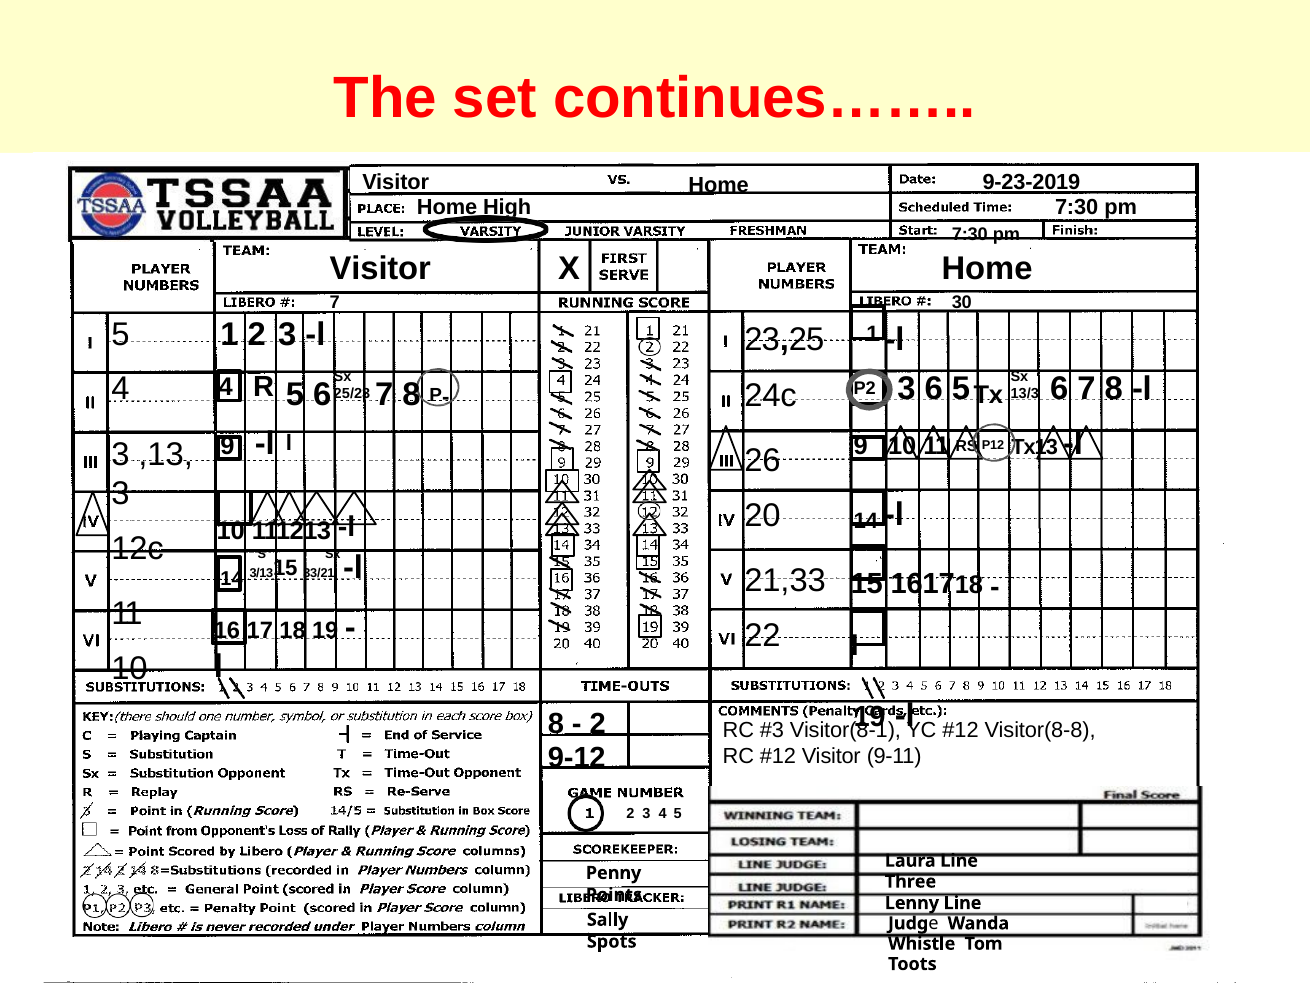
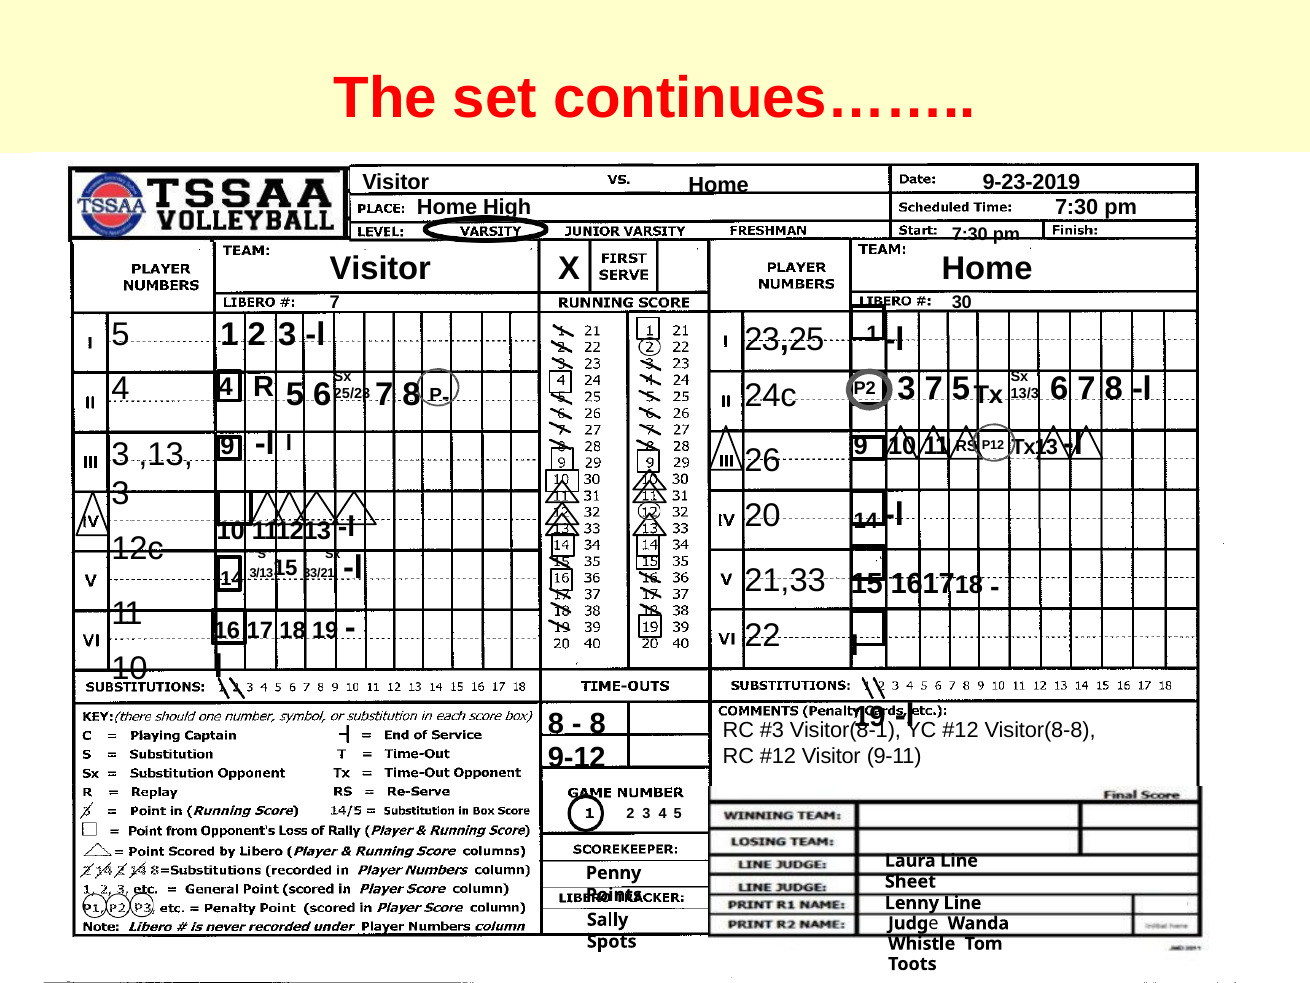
3 6: 6 -> 7
2 at (598, 724): 2 -> 8
Three: Three -> Sheet
